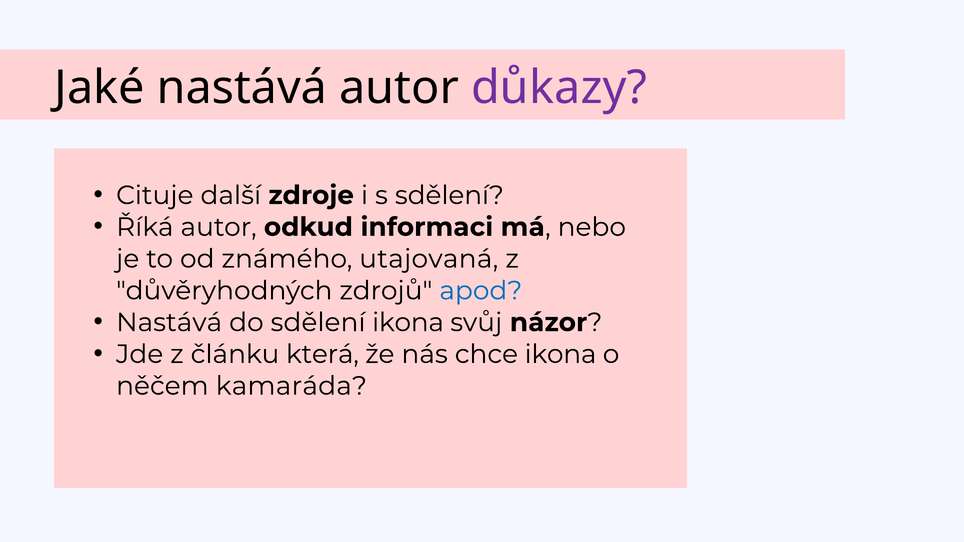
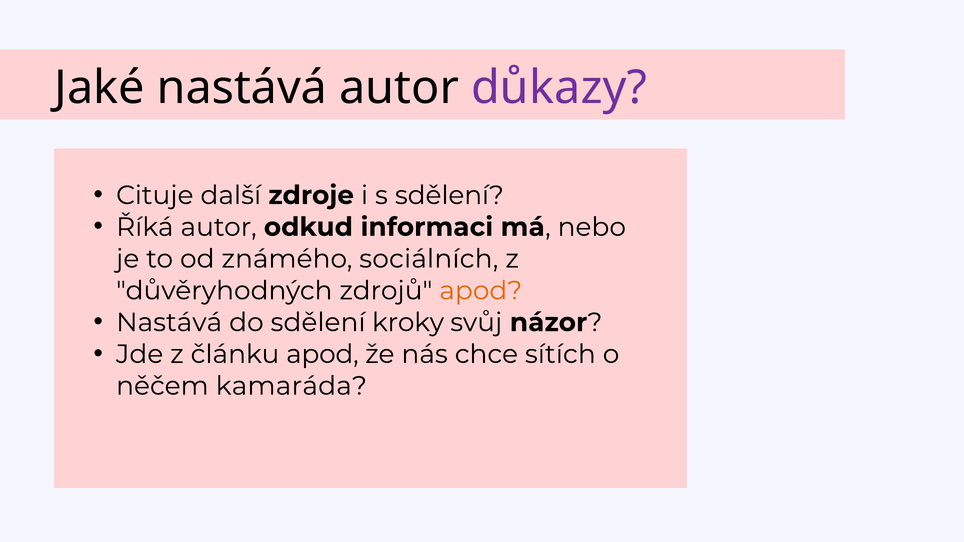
utajovaná: utajovaná -> sociálních
apod at (481, 291) colour: blue -> orange
sdělení ikona: ikona -> kroky
článku která: která -> apod
chce ikona: ikona -> sítích
